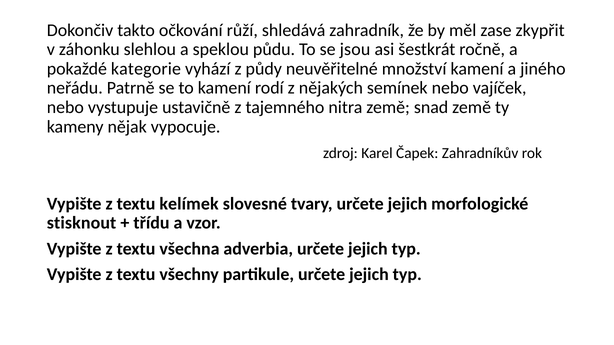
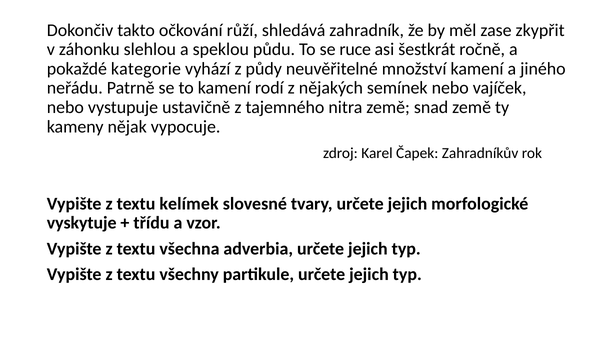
jsou: jsou -> ruce
stisknout: stisknout -> vyskytuje
